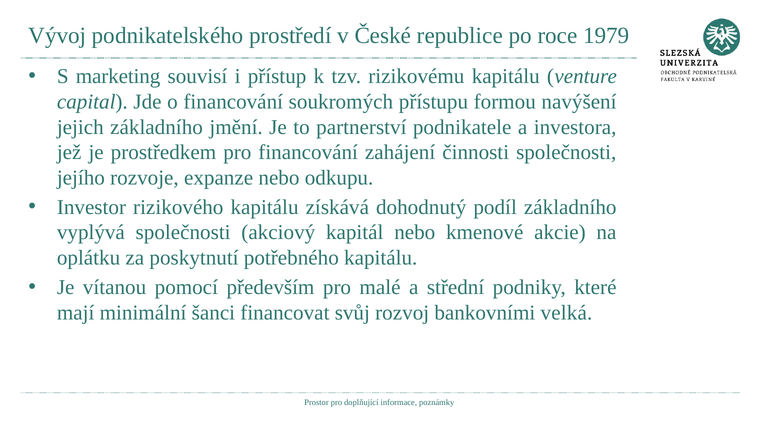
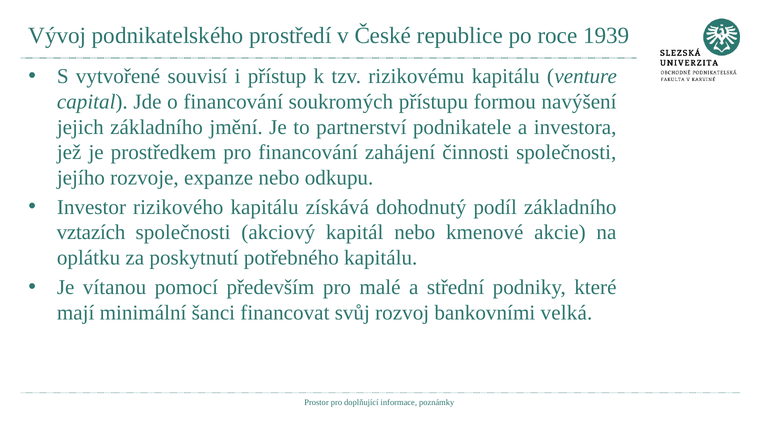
1979: 1979 -> 1939
marketing: marketing -> vytvořené
vyplývá: vyplývá -> vztazích
